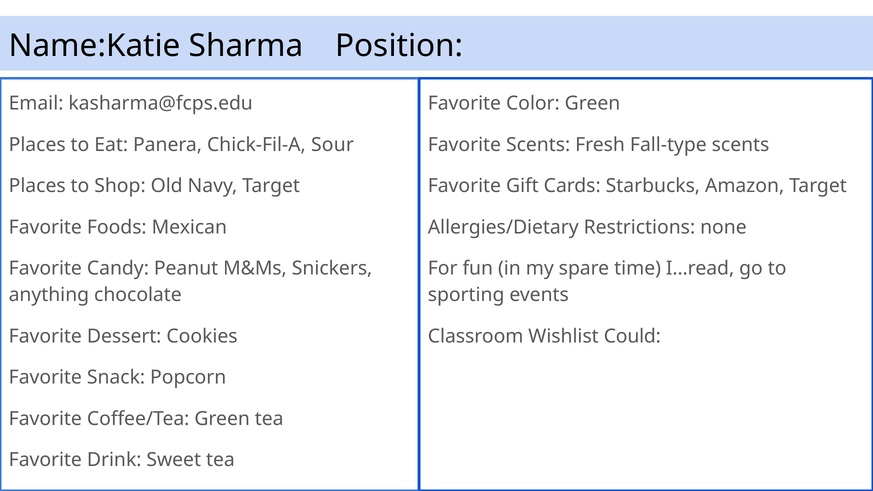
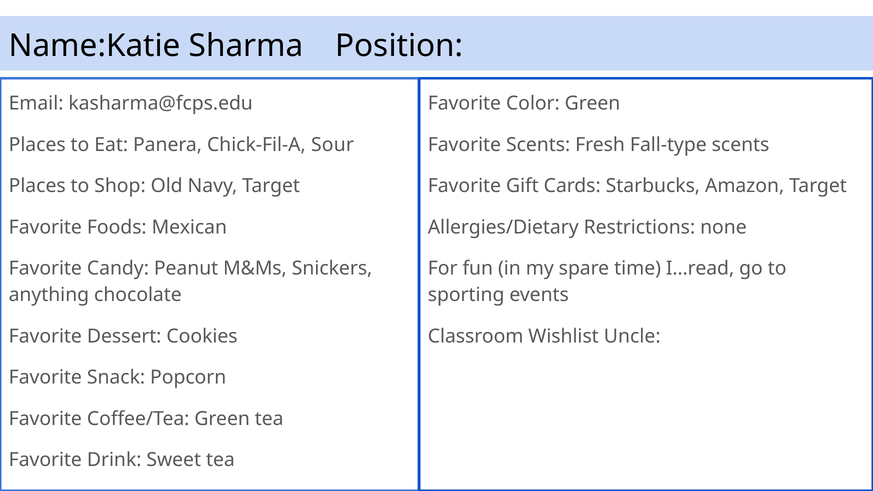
Could: Could -> Uncle
